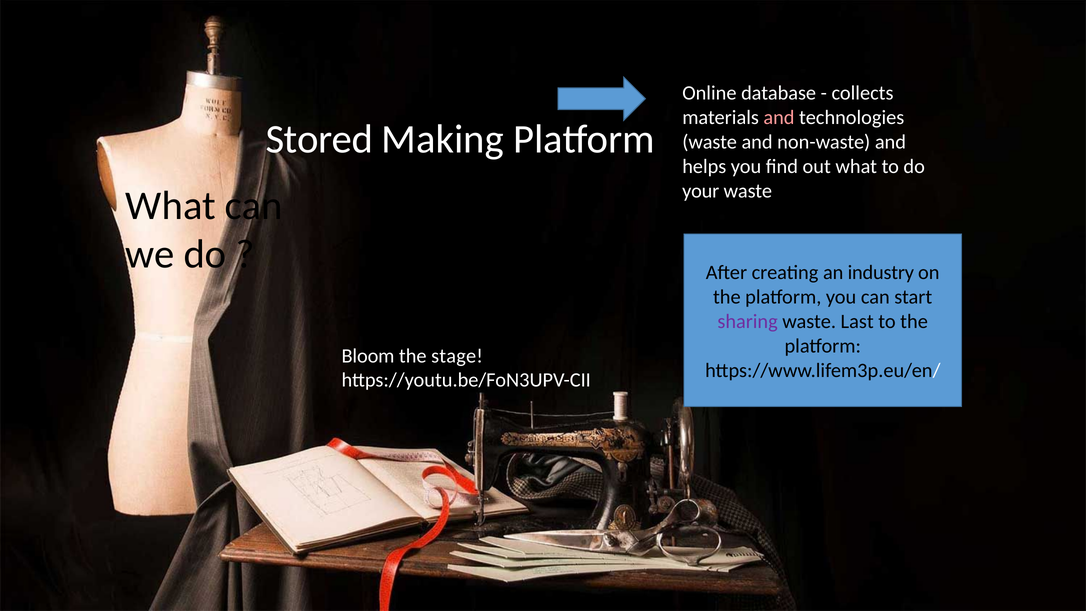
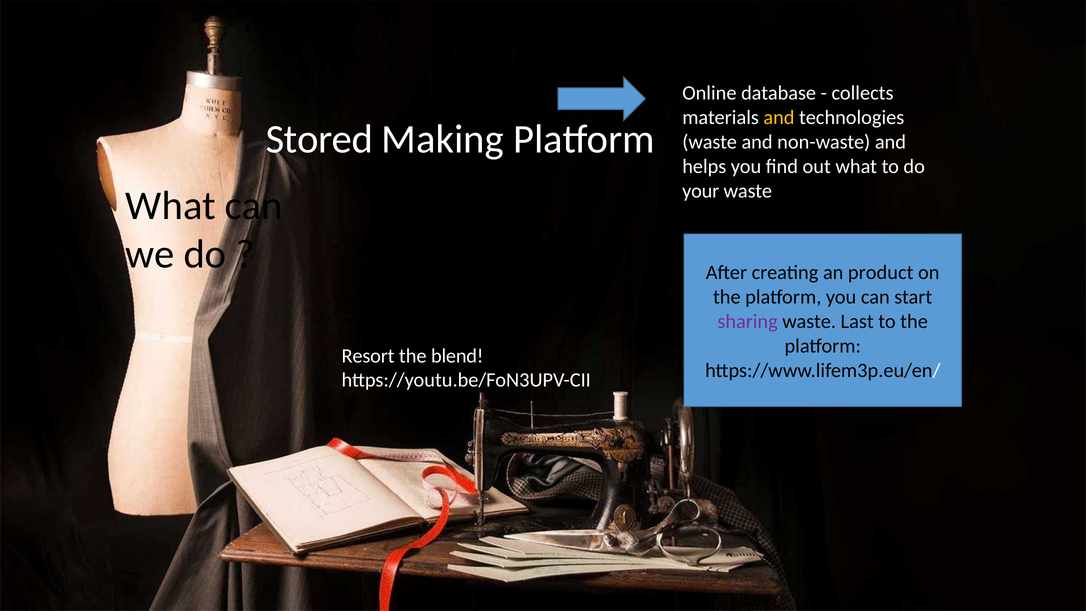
and at (779, 118) colour: pink -> yellow
industry: industry -> product
Bloom: Bloom -> Resort
stage: stage -> blend
